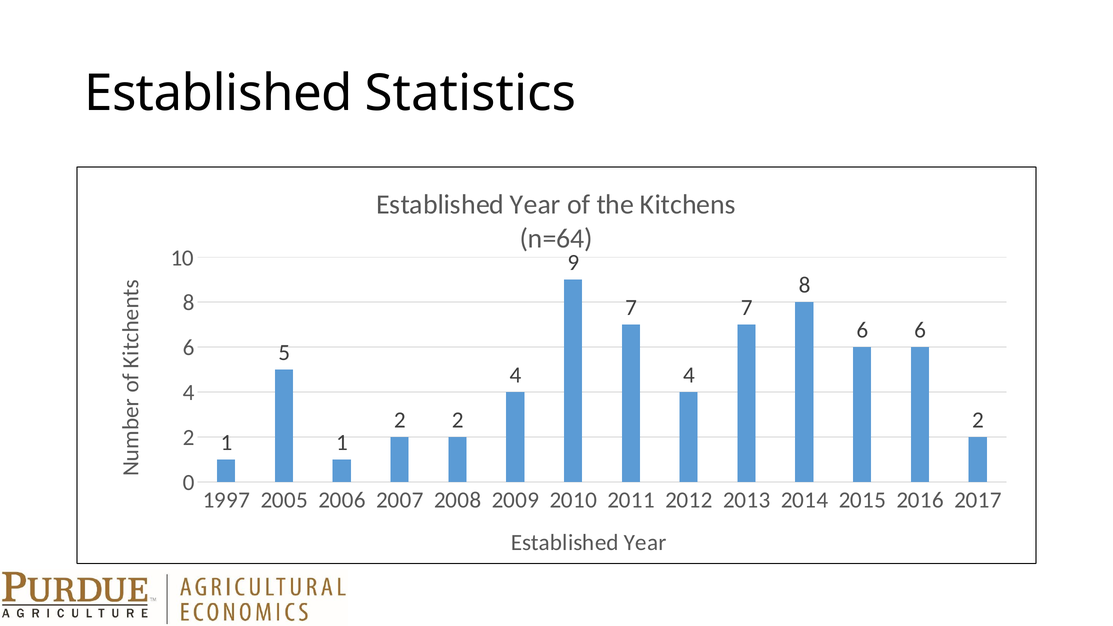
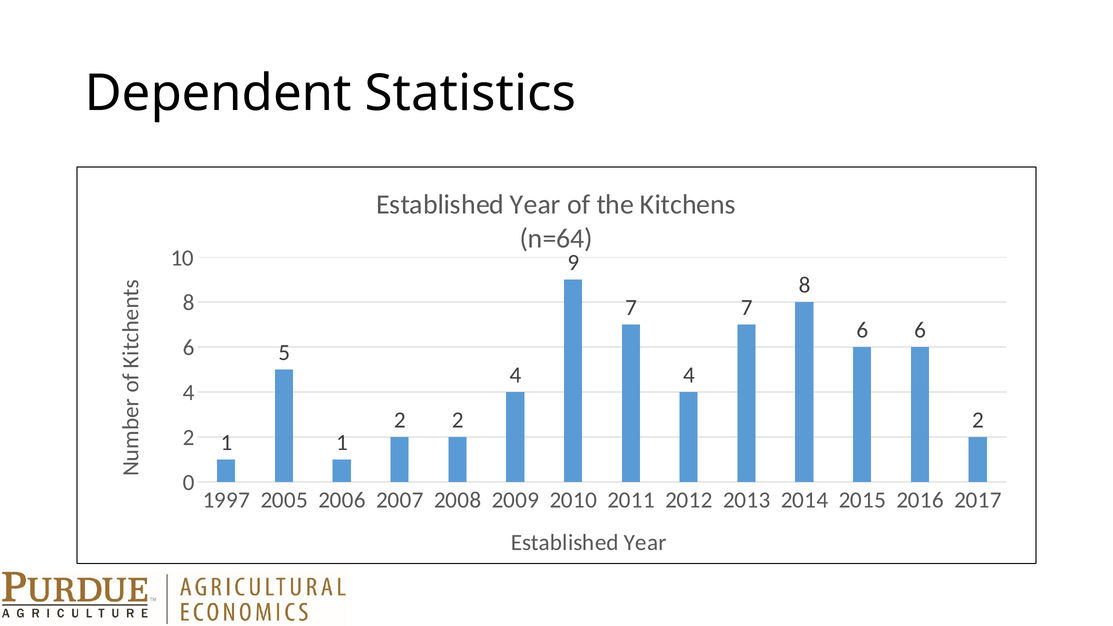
Established at (218, 93): Established -> Dependent
